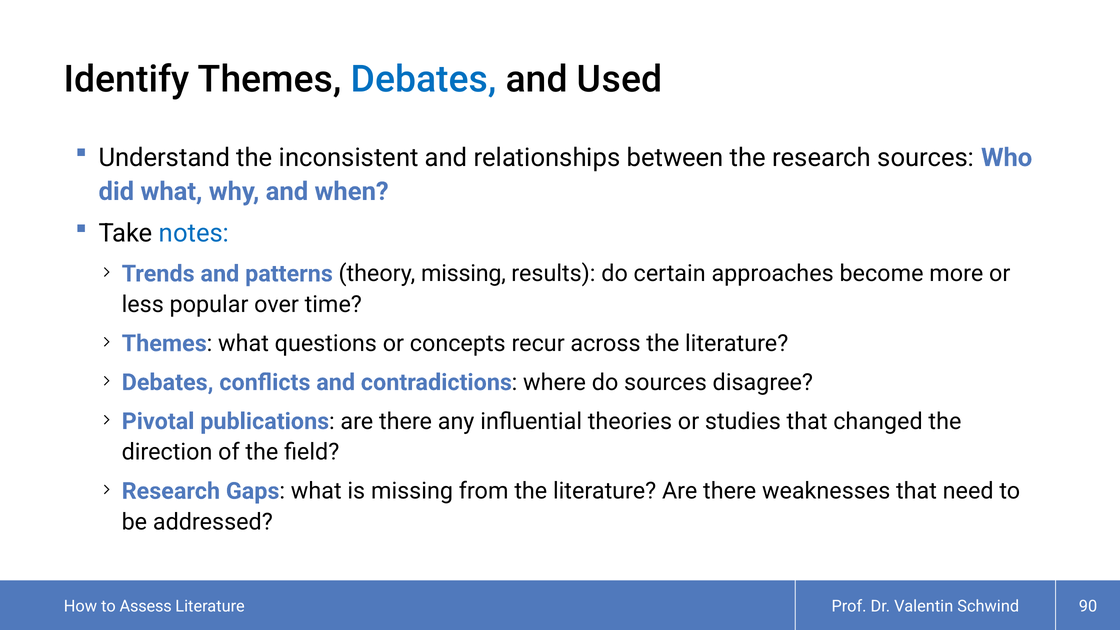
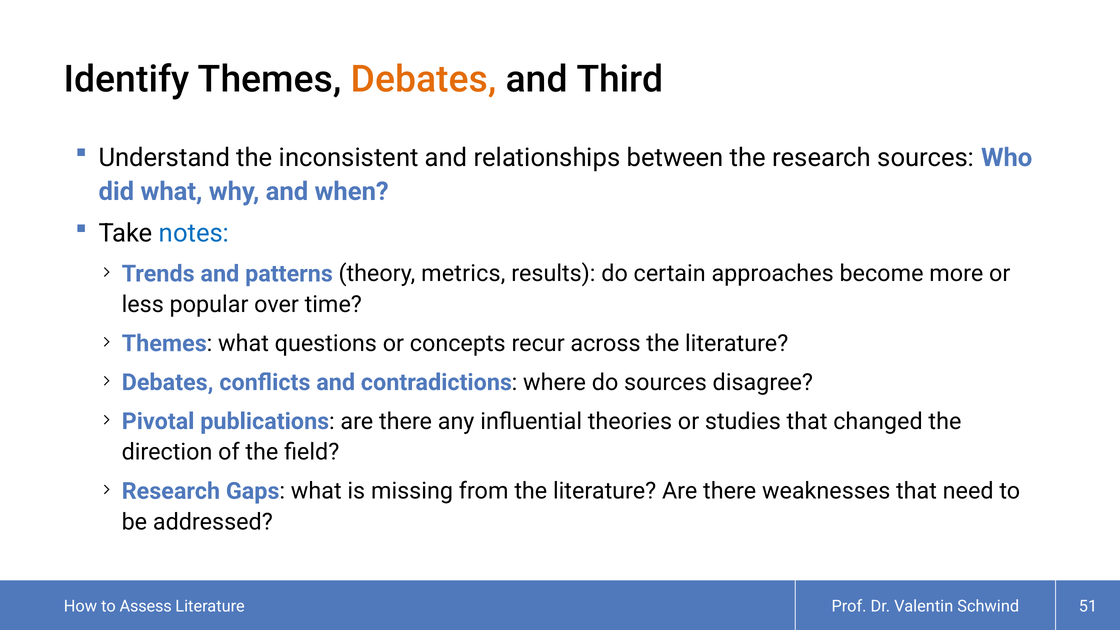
Debates at (423, 80) colour: blue -> orange
Used: Used -> Third
theory missing: missing -> metrics
90: 90 -> 51
